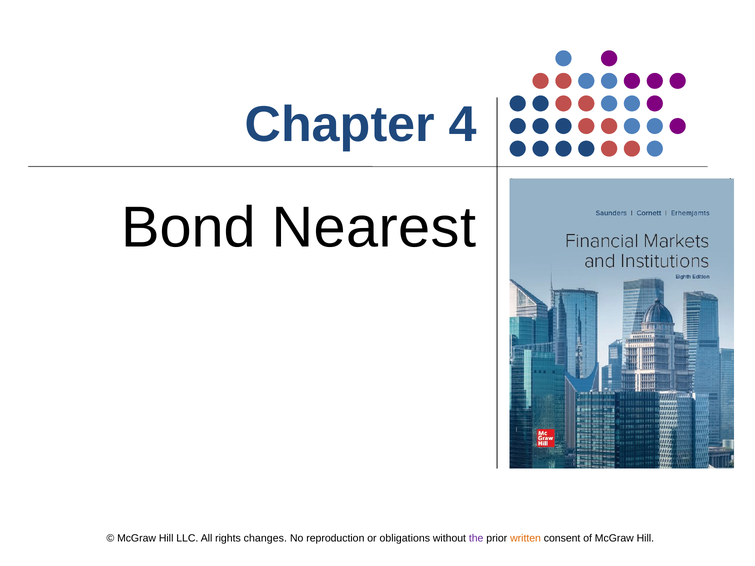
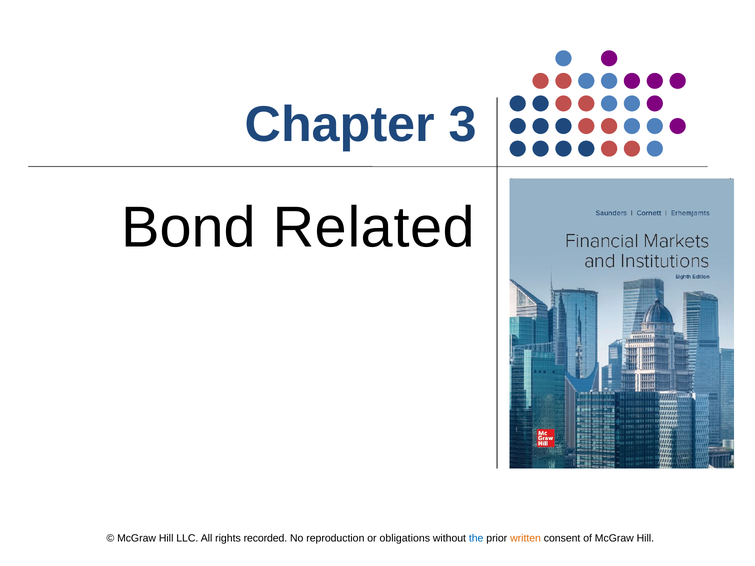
4: 4 -> 3
Nearest: Nearest -> Related
changes: changes -> recorded
the colour: purple -> blue
